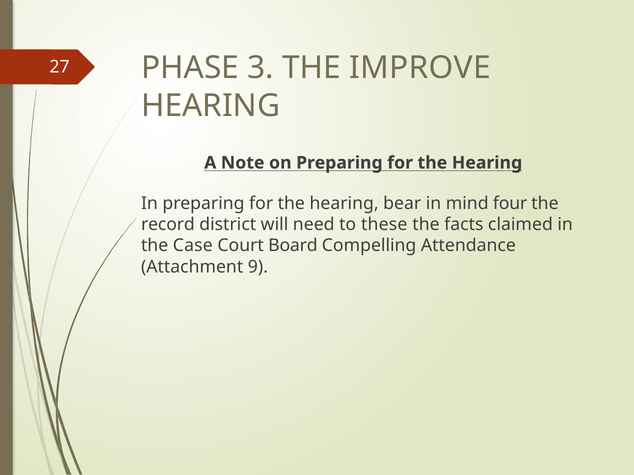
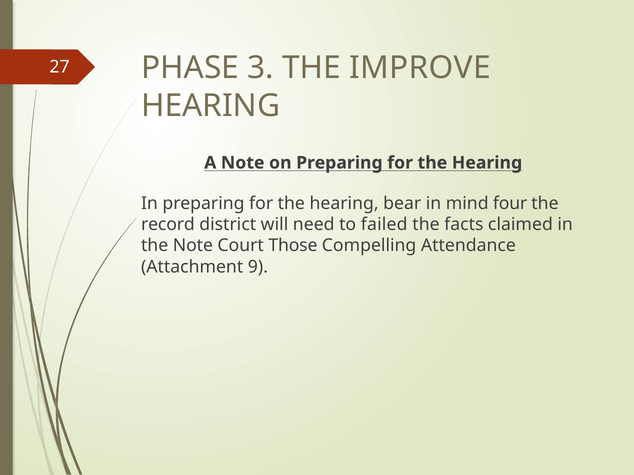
these: these -> failed
the Case: Case -> Note
Board: Board -> Those
